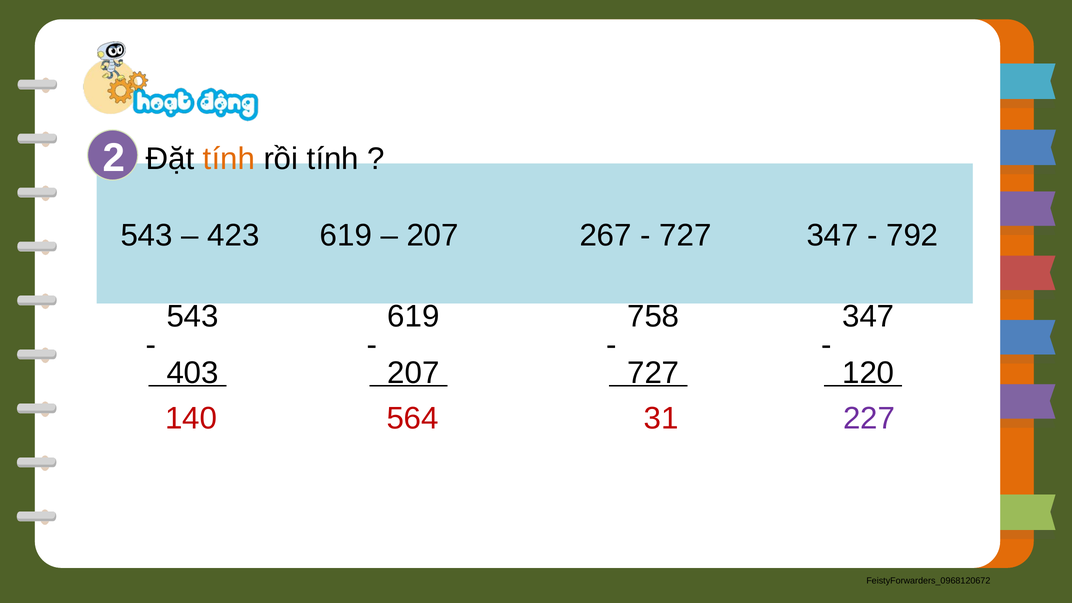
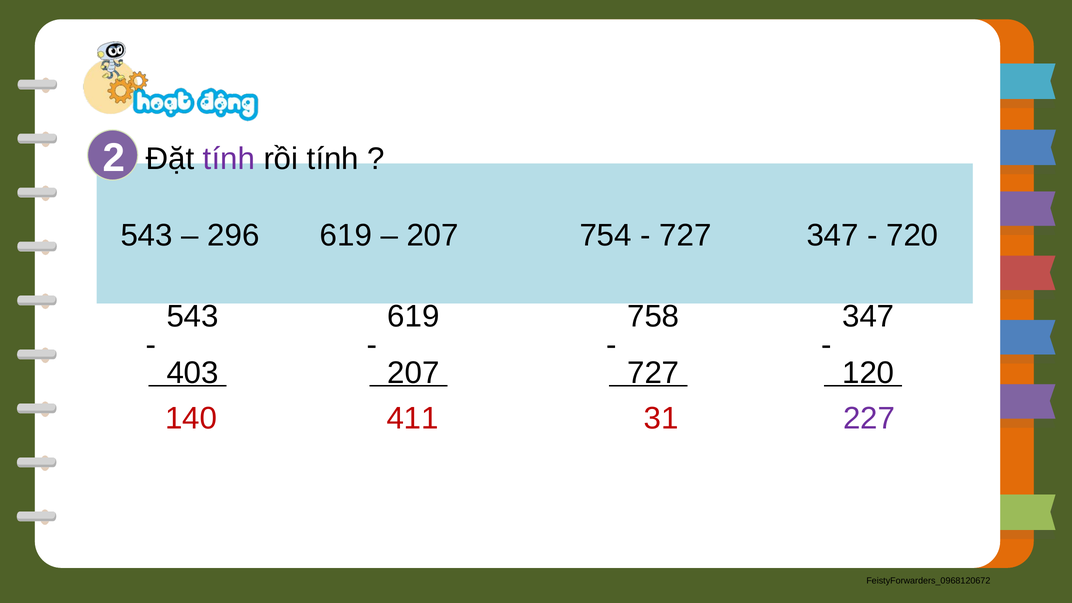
tính at (229, 159) colour: orange -> purple
423: 423 -> 296
267: 267 -> 754
792: 792 -> 720
564: 564 -> 411
